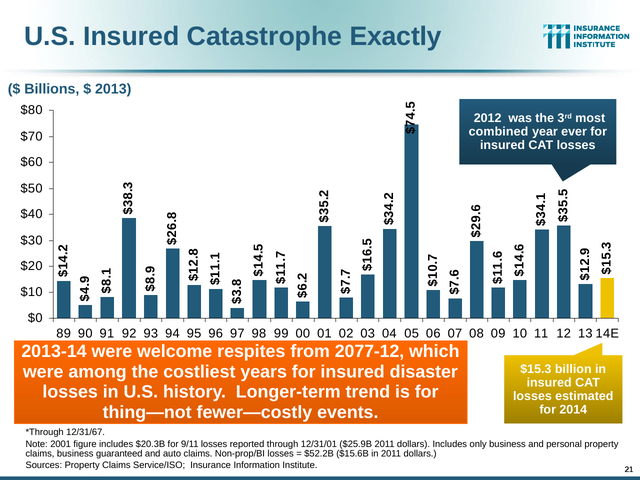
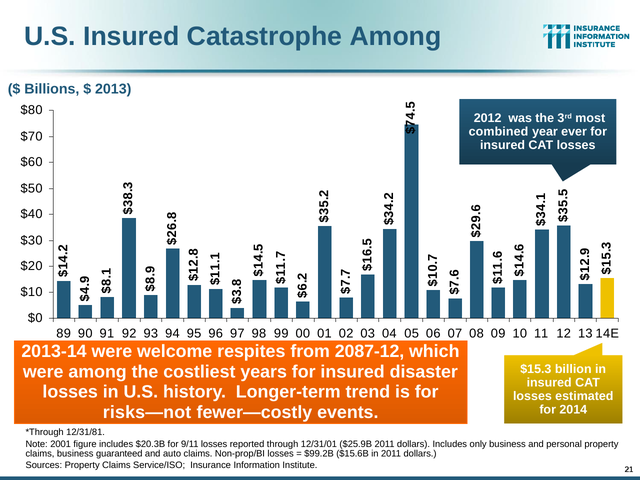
Catastrophe Exactly: Exactly -> Among
2077-12: 2077-12 -> 2087-12
thing—not: thing—not -> risks—not
12/31/67: 12/31/67 -> 12/31/81
$52.2B: $52.2B -> $99.2B
